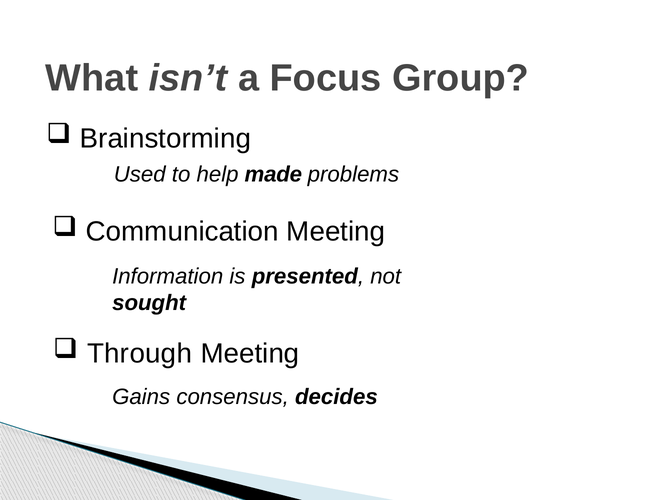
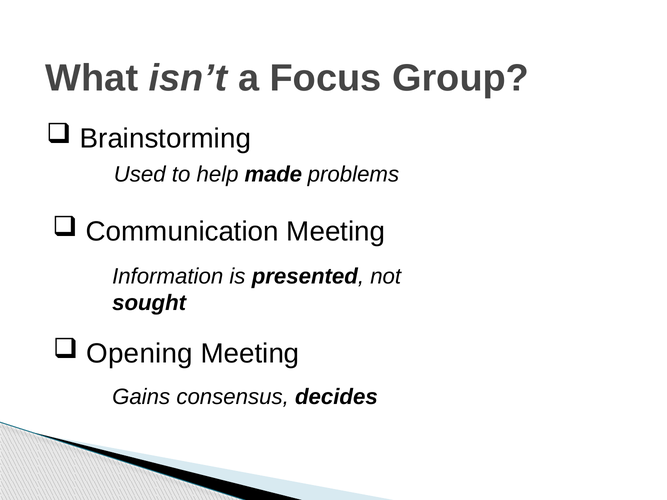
Through: Through -> Opening
